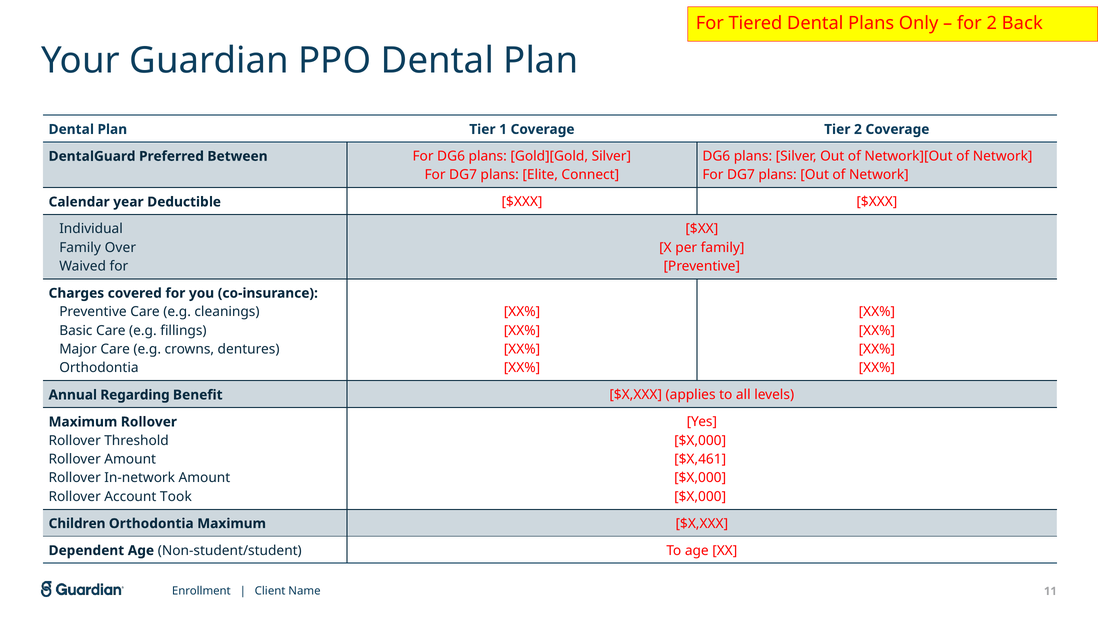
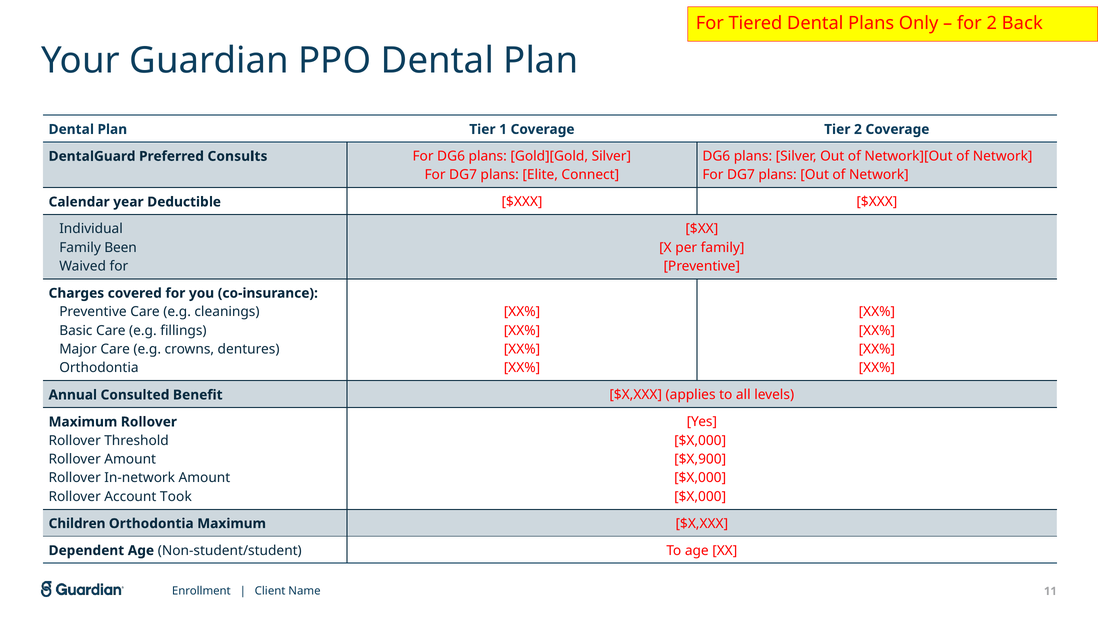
Between: Between -> Consults
Over: Over -> Been
Regarding: Regarding -> Consulted
$X,461: $X,461 -> $X,900
